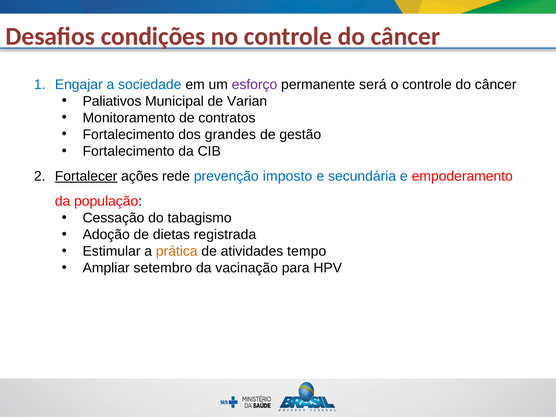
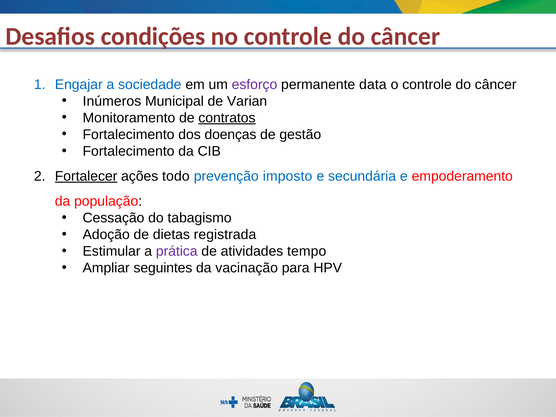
será: será -> data
Paliativos: Paliativos -> Inúmeros
contratos underline: none -> present
grandes: grandes -> doenças
rede: rede -> todo
prática colour: orange -> purple
setembro: setembro -> seguintes
